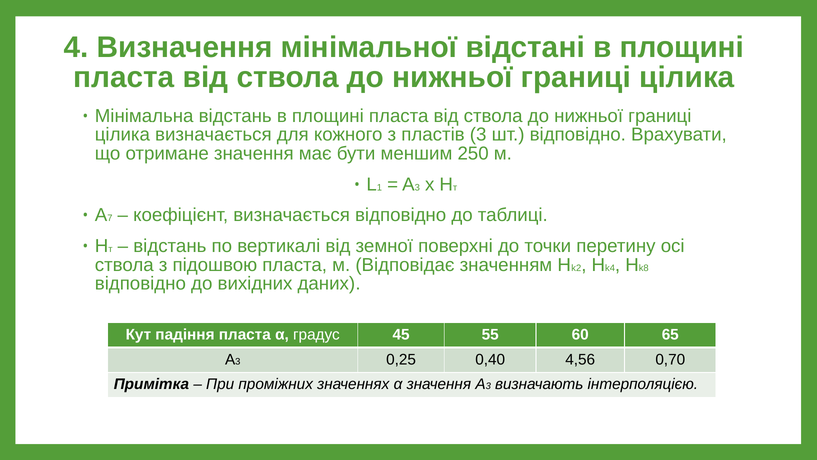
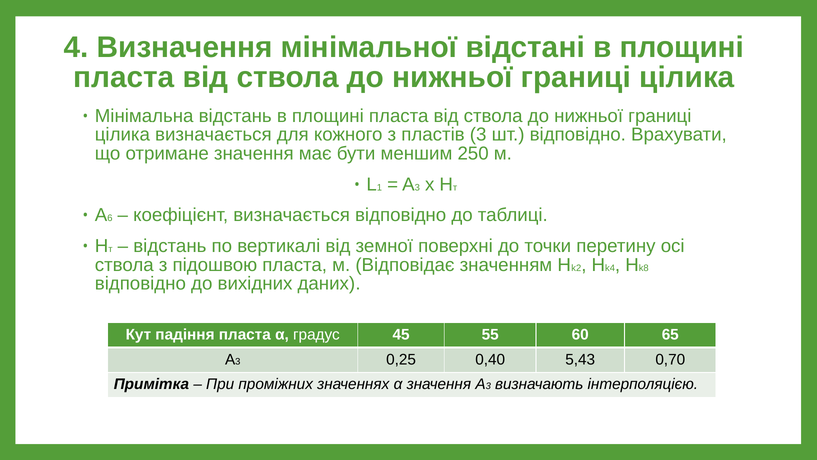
7: 7 -> 6
4,56: 4,56 -> 5,43
